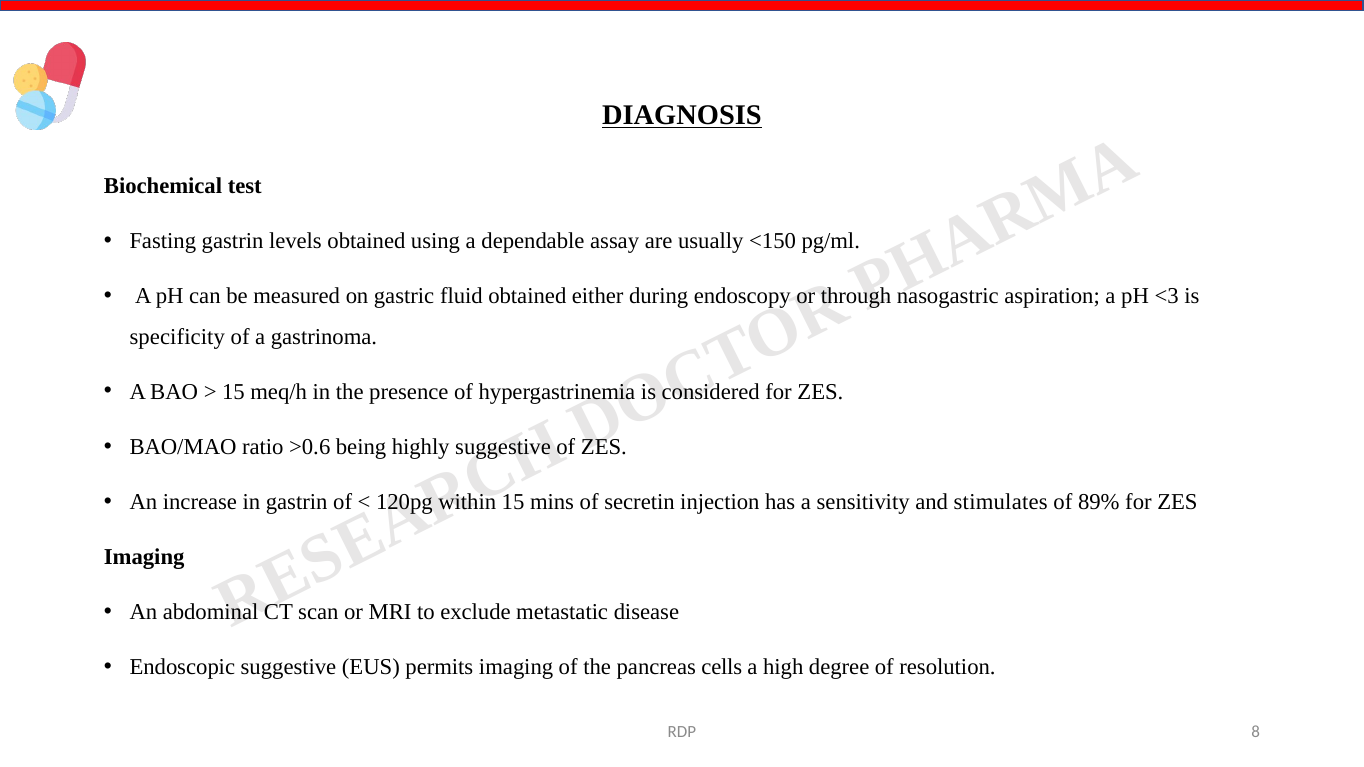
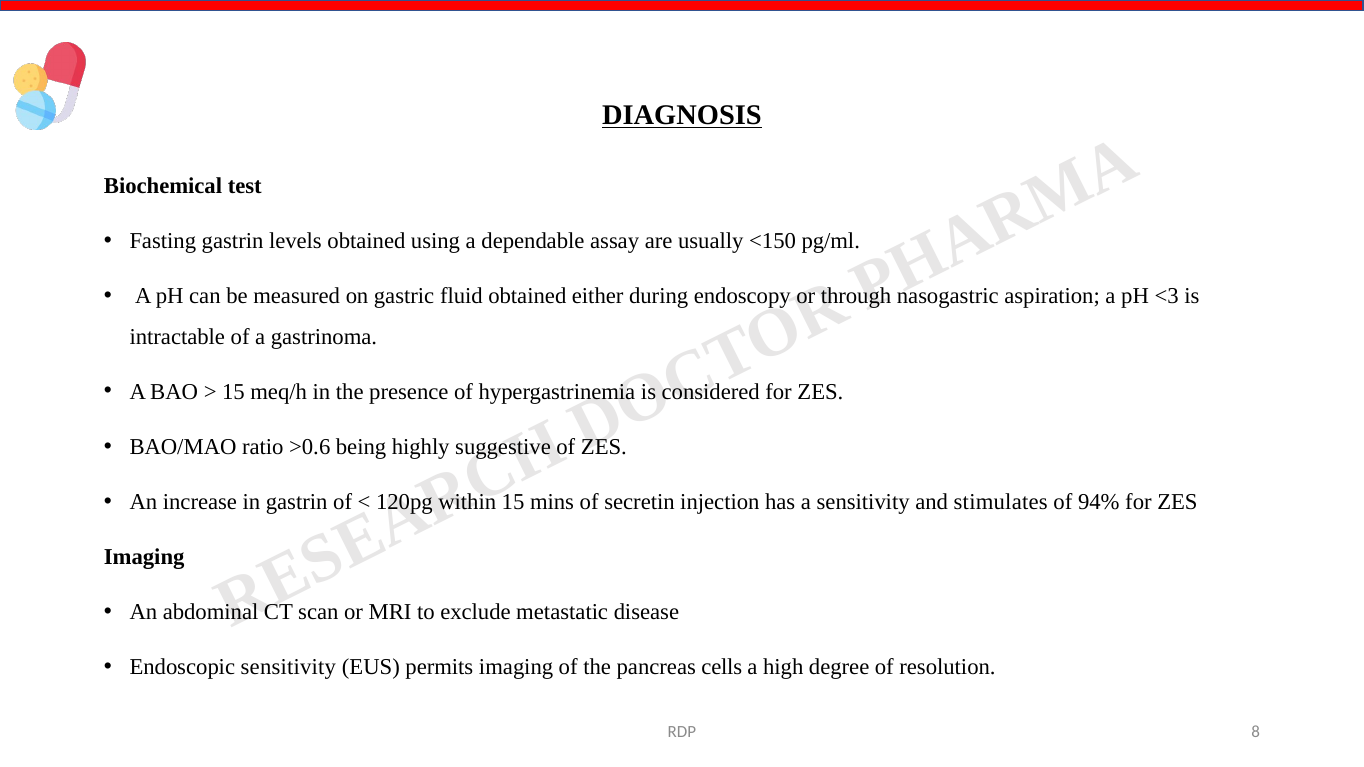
specificity: specificity -> intractable
89%: 89% -> 94%
Endoscopic suggestive: suggestive -> sensitivity
